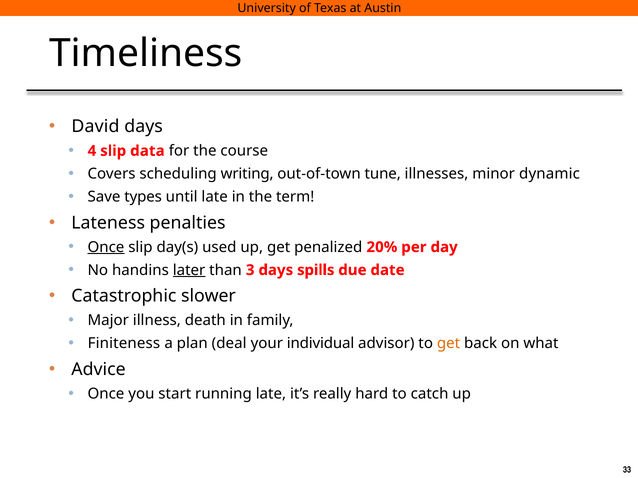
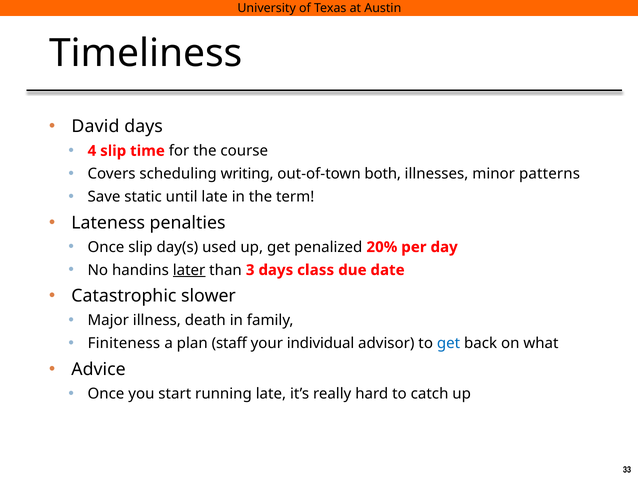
data: data -> time
tune: tune -> both
dynamic: dynamic -> patterns
types: types -> static
Once at (106, 247) underline: present -> none
spills: spills -> class
deal: deal -> staff
get at (449, 344) colour: orange -> blue
